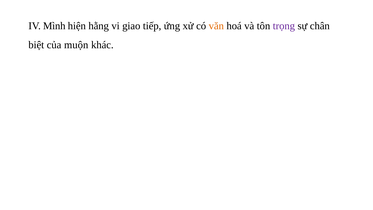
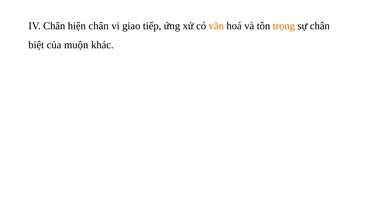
IV Mình: Mình -> Chân
hiện hằng: hằng -> chân
trọng colour: purple -> orange
